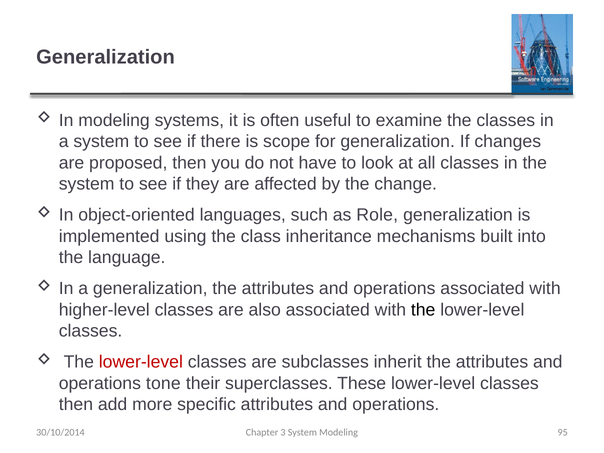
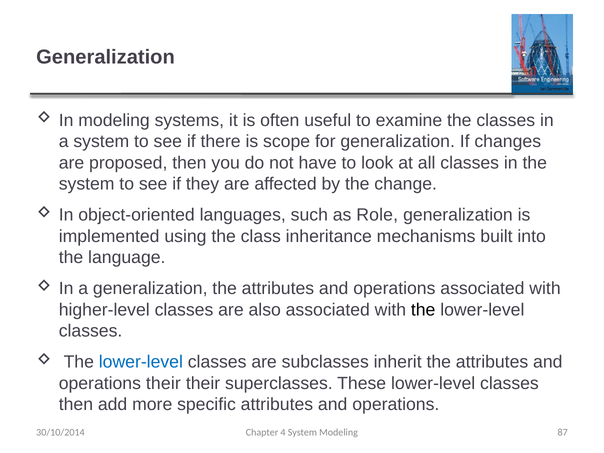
lower-level at (141, 362) colour: red -> blue
operations tone: tone -> their
3: 3 -> 4
95: 95 -> 87
